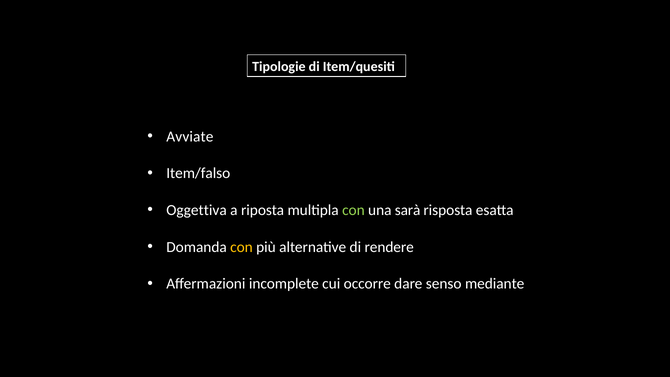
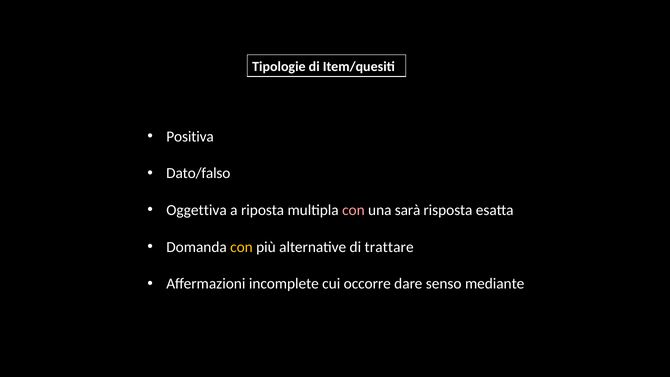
Avviate: Avviate -> Positiva
Item/falso: Item/falso -> Dato/falso
con at (353, 210) colour: light green -> pink
rendere: rendere -> trattare
